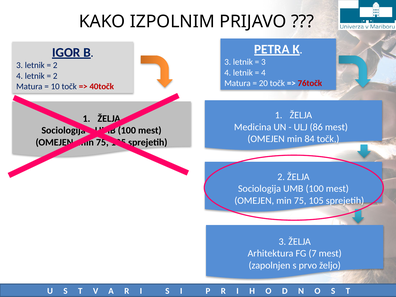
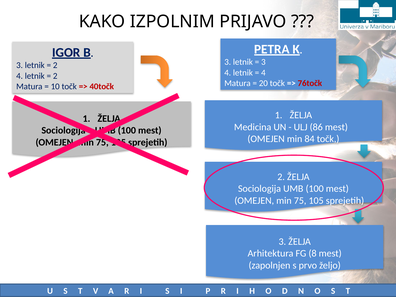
7: 7 -> 8
